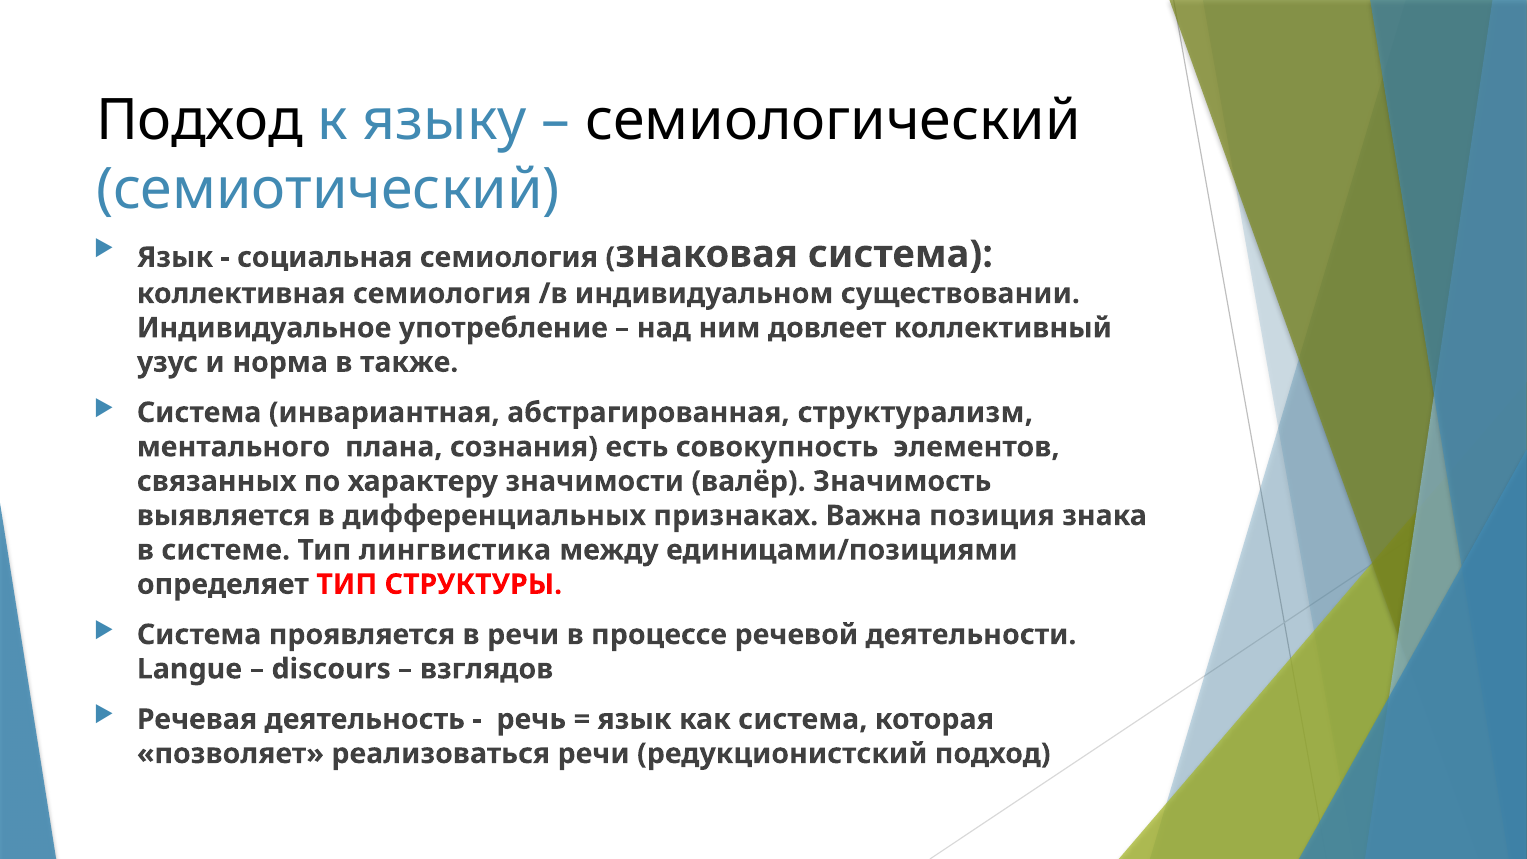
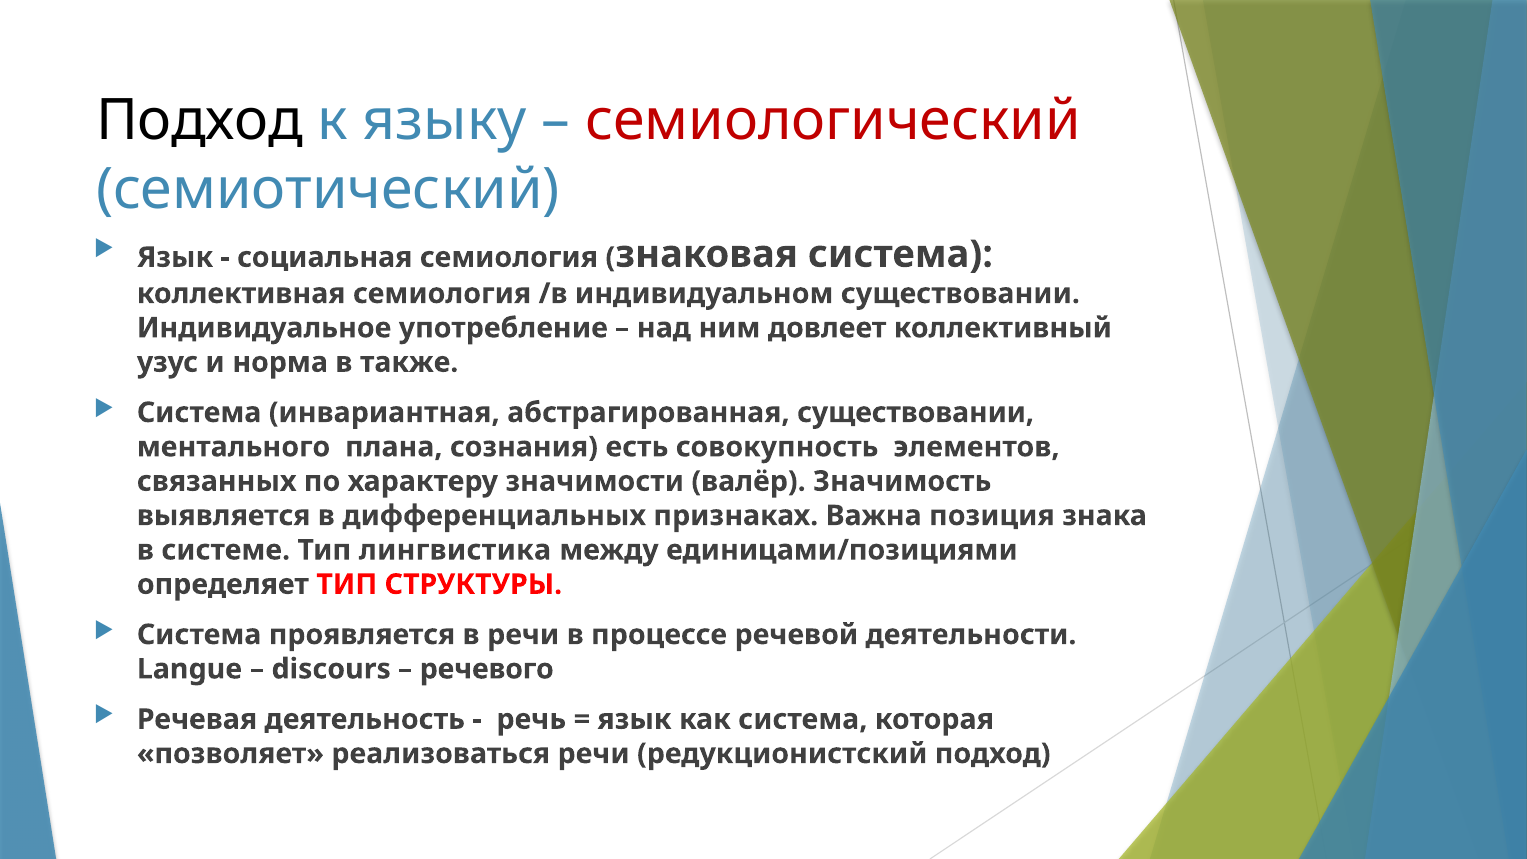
семиологический colour: black -> red
абстрагированная структурализм: структурализм -> существовании
взглядов: взглядов -> речевого
